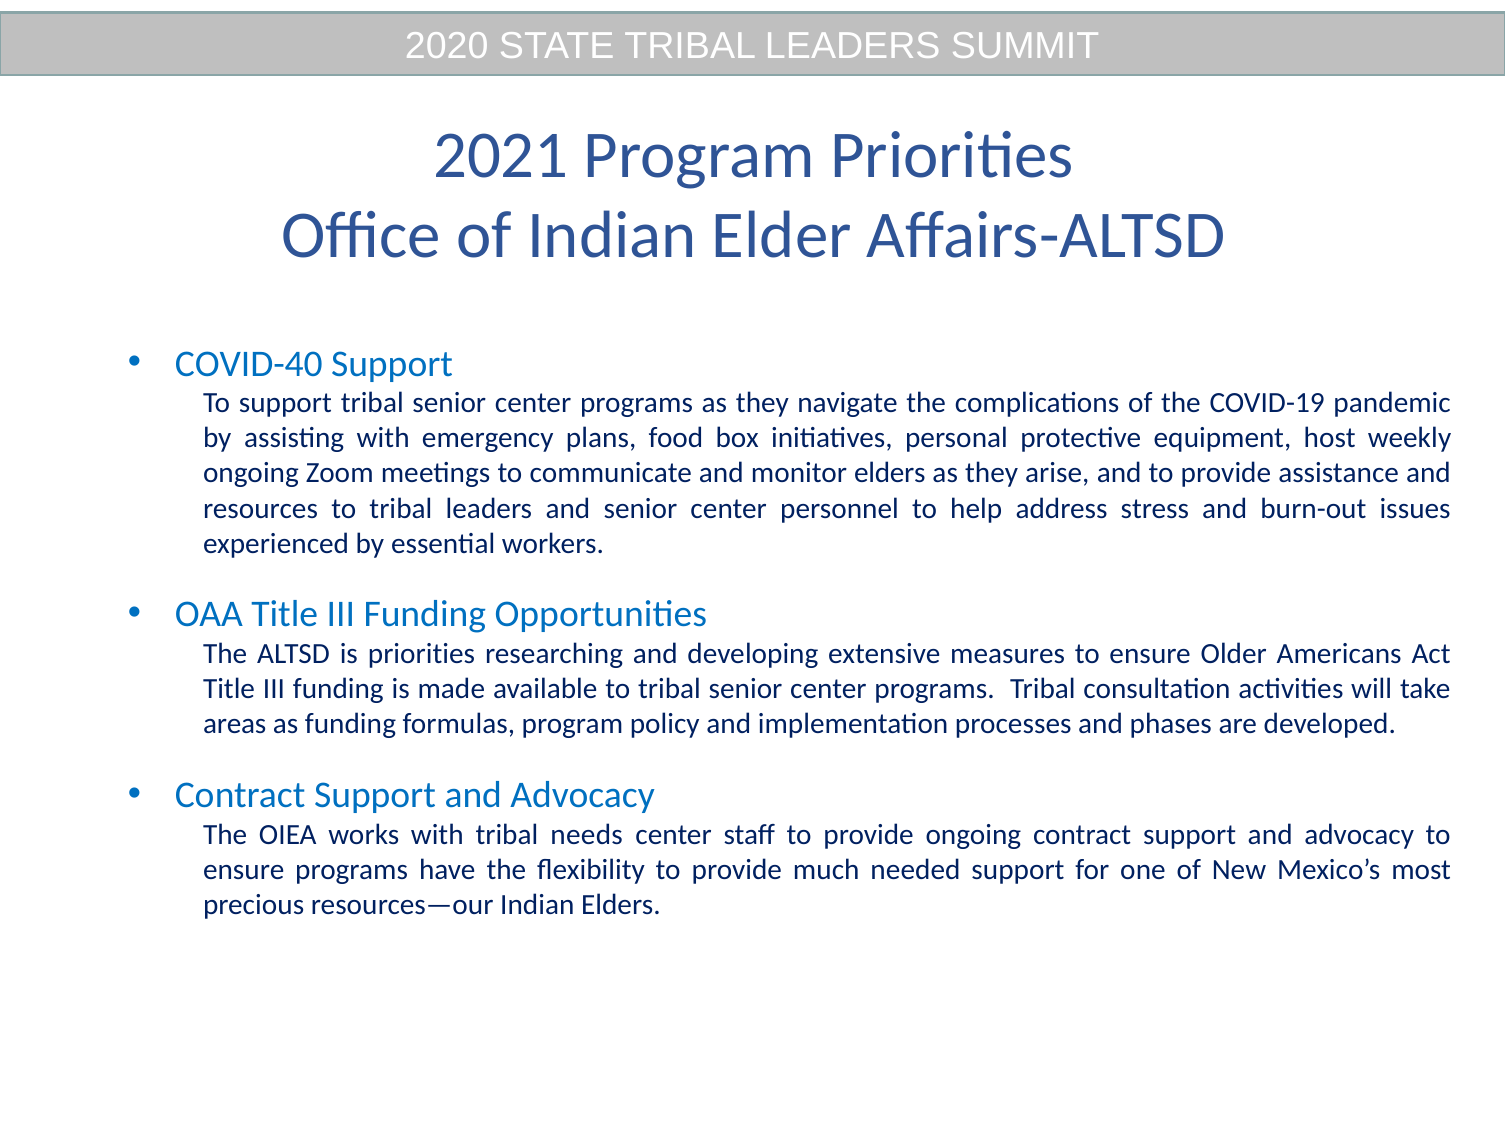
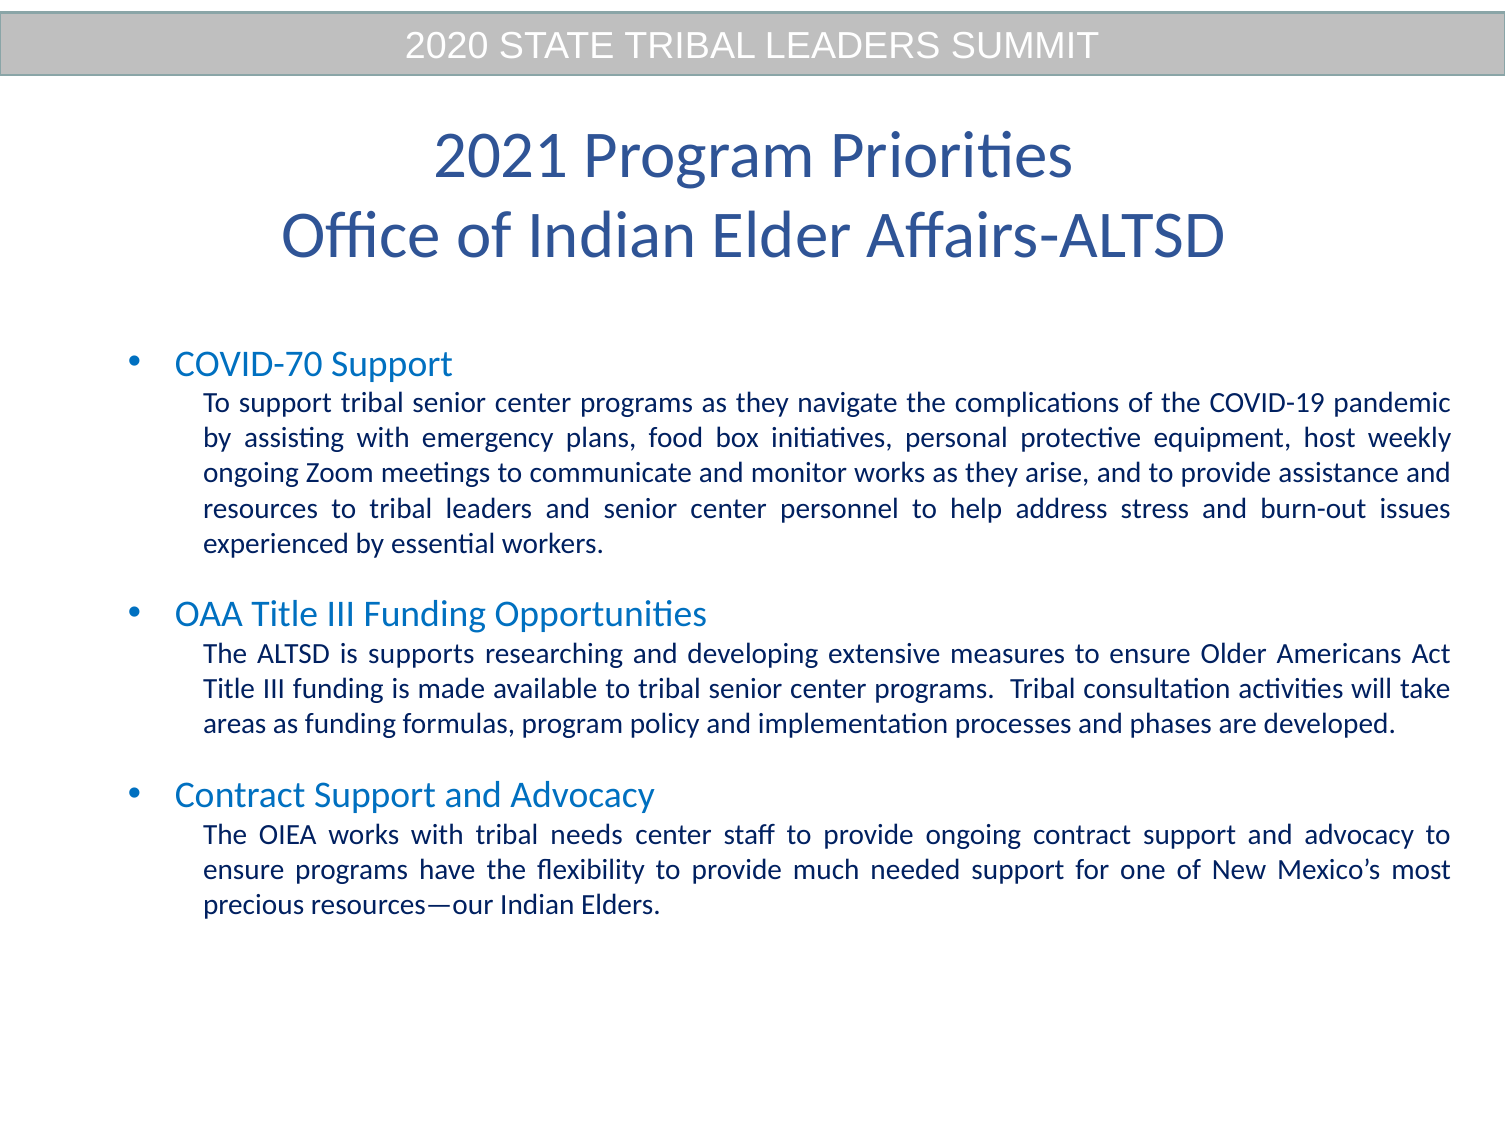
COVID-40: COVID-40 -> COVID-70
monitor elders: elders -> works
is priorities: priorities -> supports
